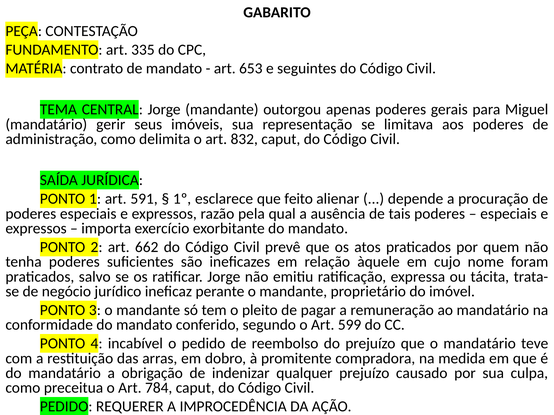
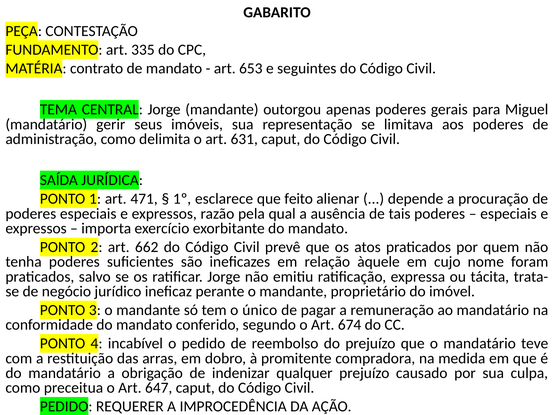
832: 832 -> 631
591: 591 -> 471
pleito: pleito -> único
599: 599 -> 674
784: 784 -> 647
